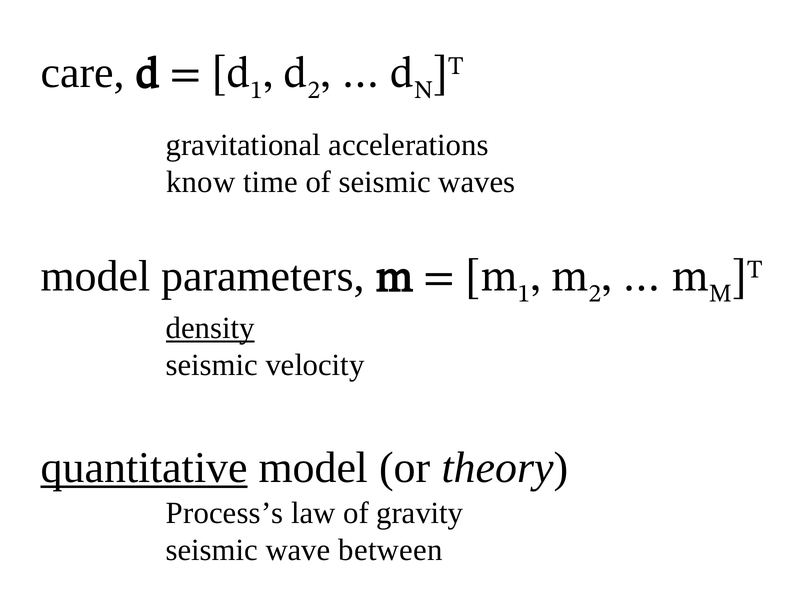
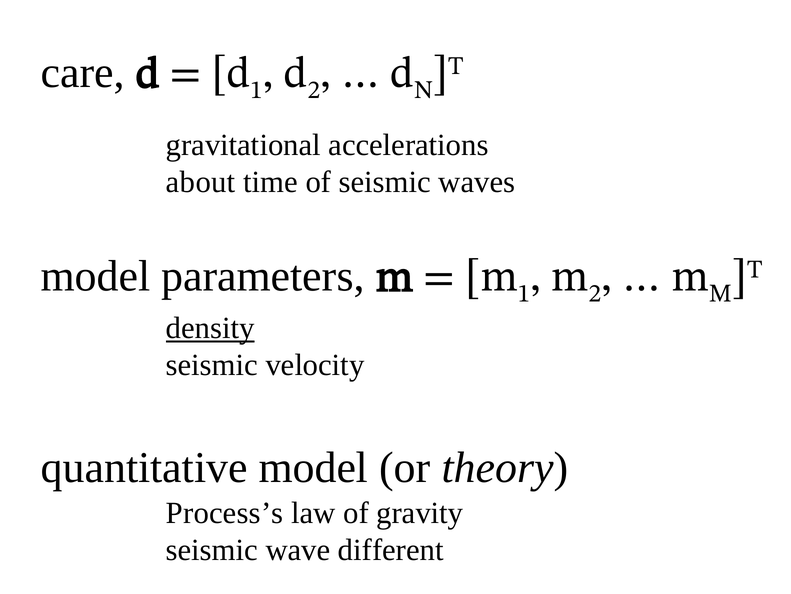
know: know -> about
quantitative underline: present -> none
between: between -> different
